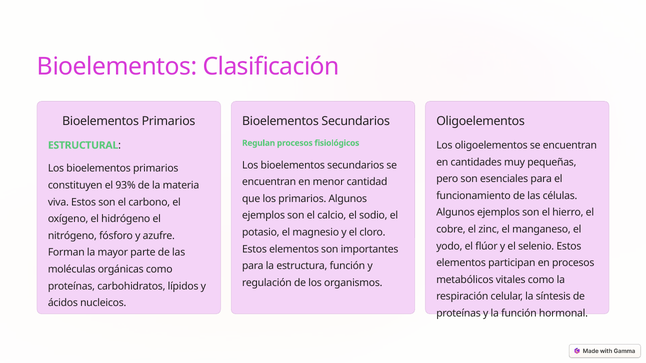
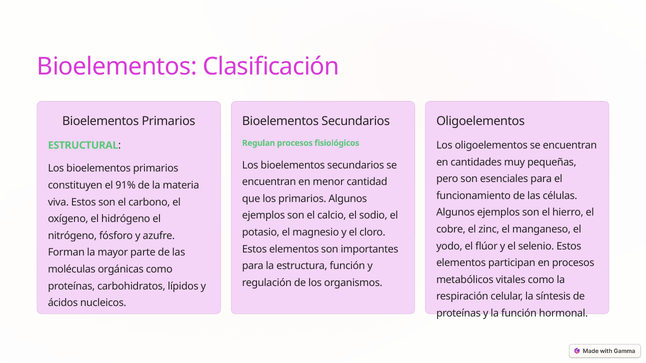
93%: 93% -> 91%
